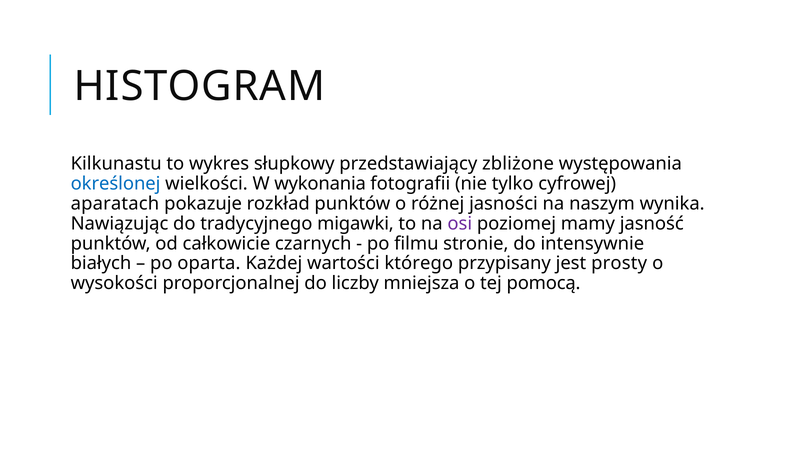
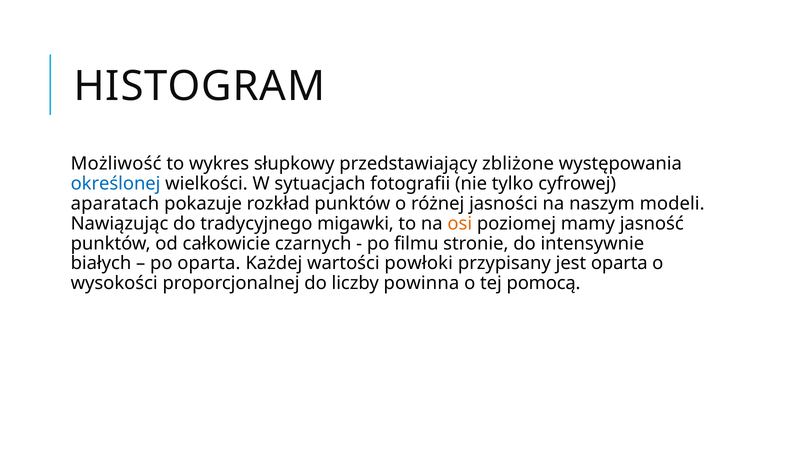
Kilkunastu: Kilkunastu -> Możliwość
wykonania: wykonania -> sytuacjach
wynika: wynika -> modeli
osi colour: purple -> orange
którego: którego -> powłoki
jest prosty: prosty -> oparta
mniejsza: mniejsza -> powinna
